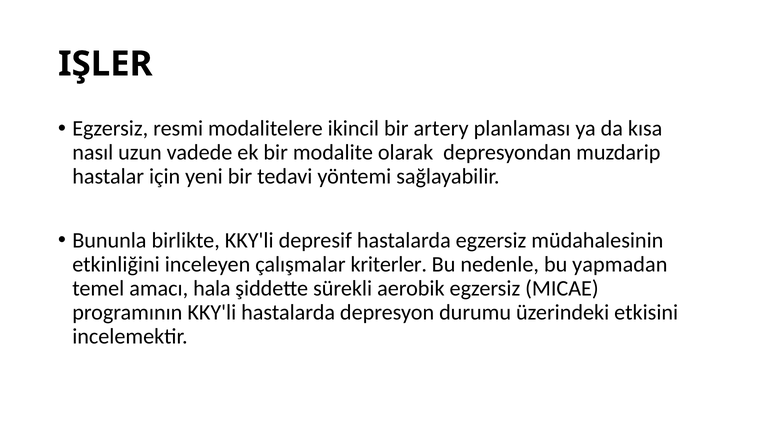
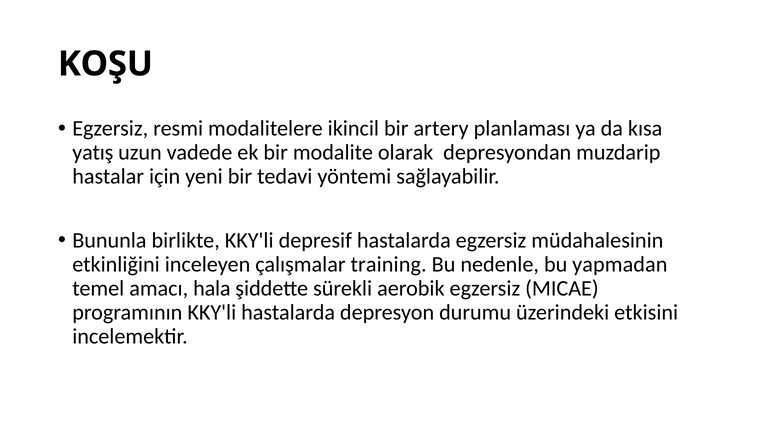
IŞLER: IŞLER -> KOŞU
nasıl: nasıl -> yatış
kriterler: kriterler -> training
